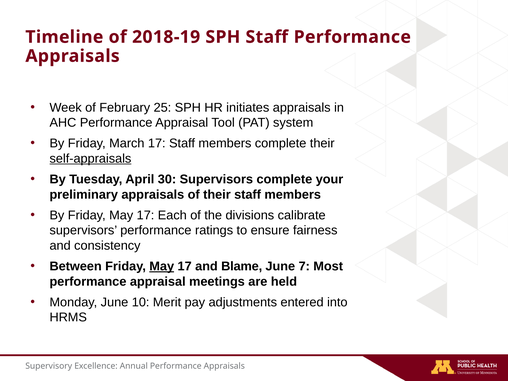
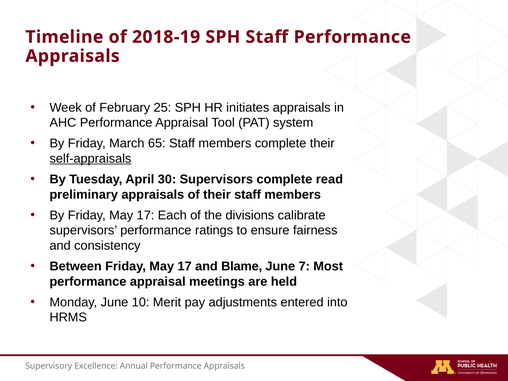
March 17: 17 -> 65
your: your -> read
May at (162, 266) underline: present -> none
